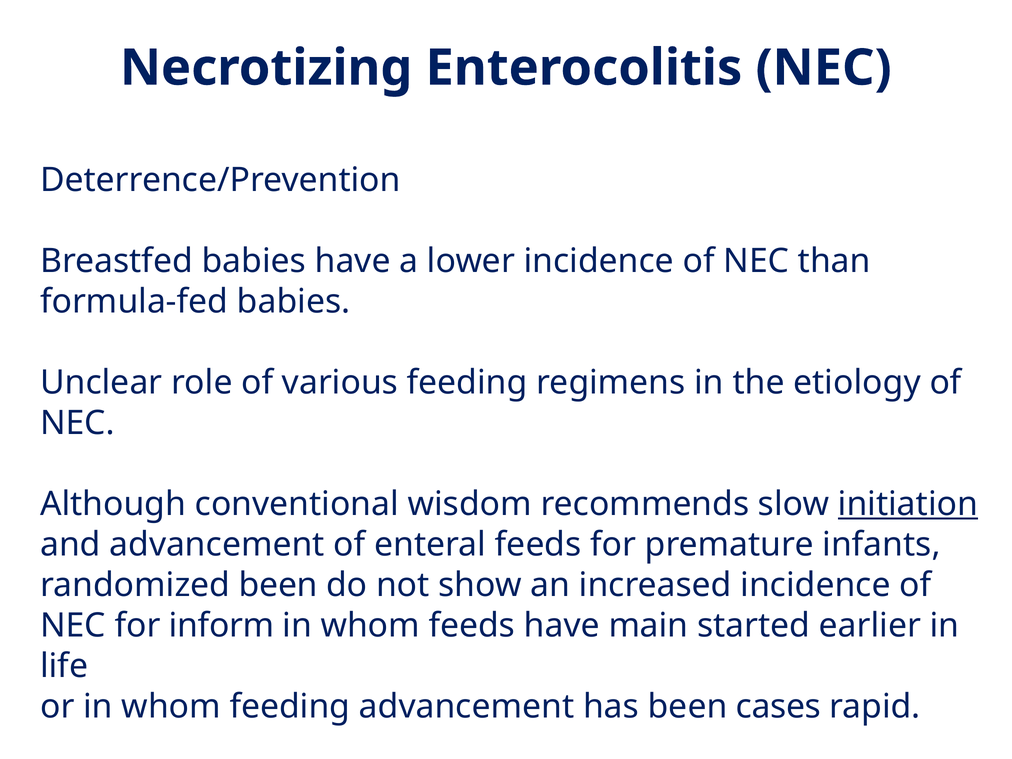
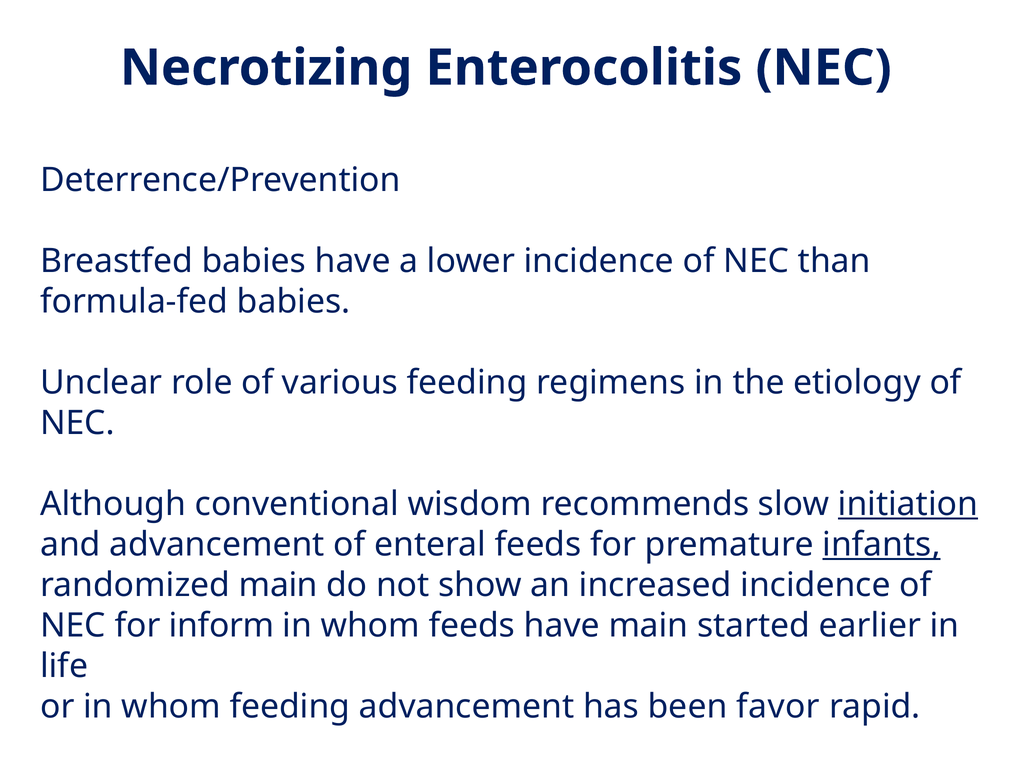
infants underline: none -> present
randomized been: been -> main
cases: cases -> favor
